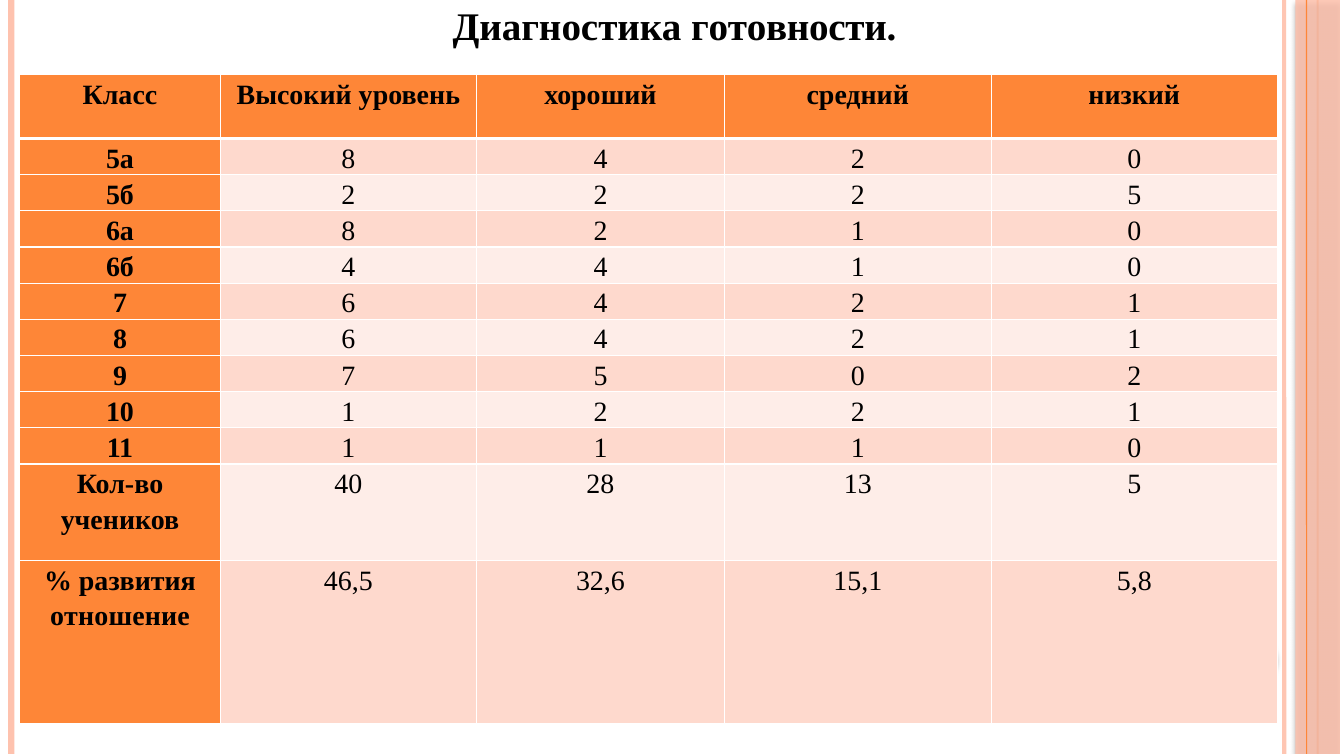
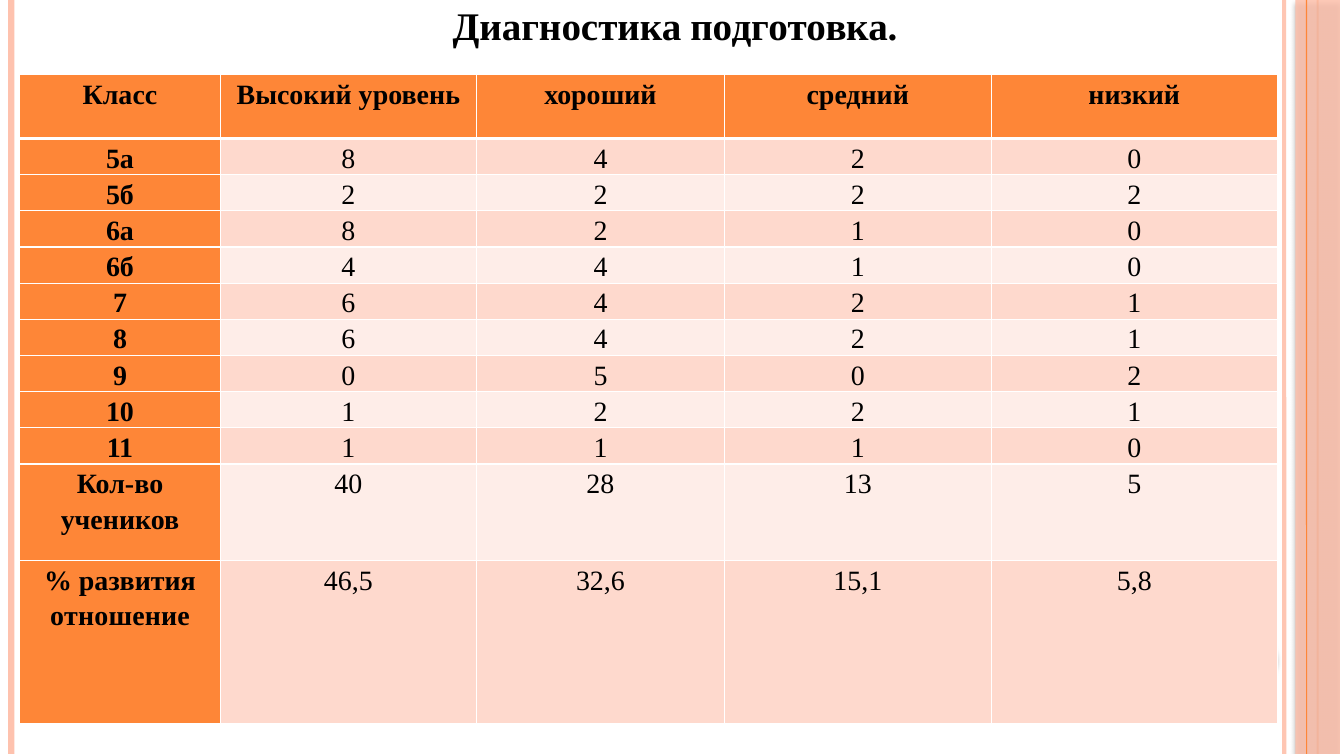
готовности: готовности -> подготовка
2 2 2 5: 5 -> 2
9 7: 7 -> 0
